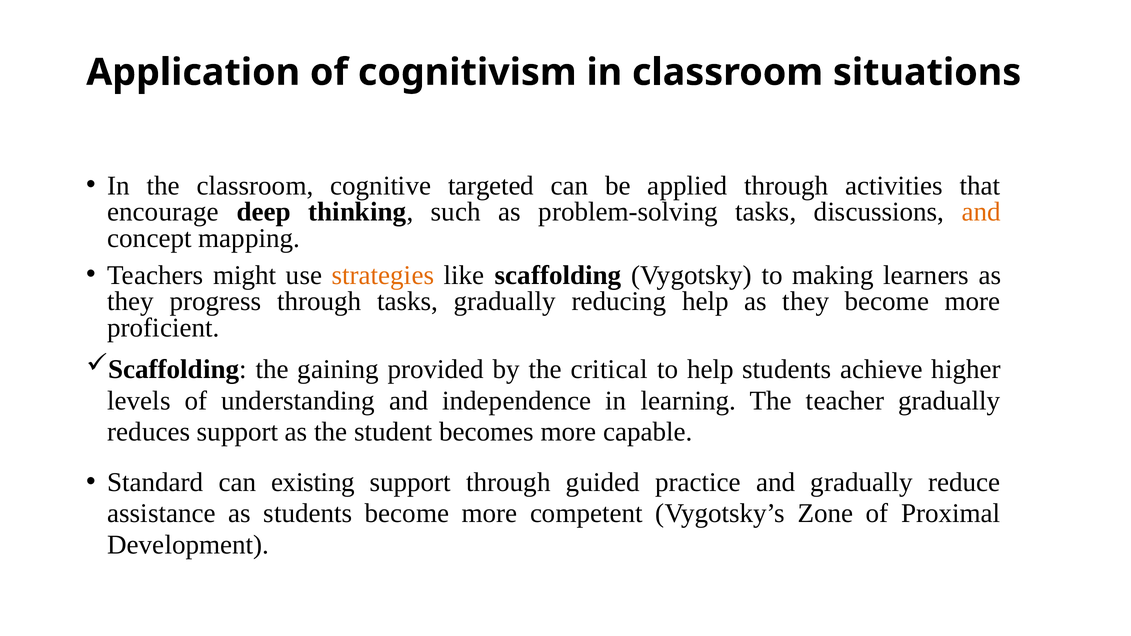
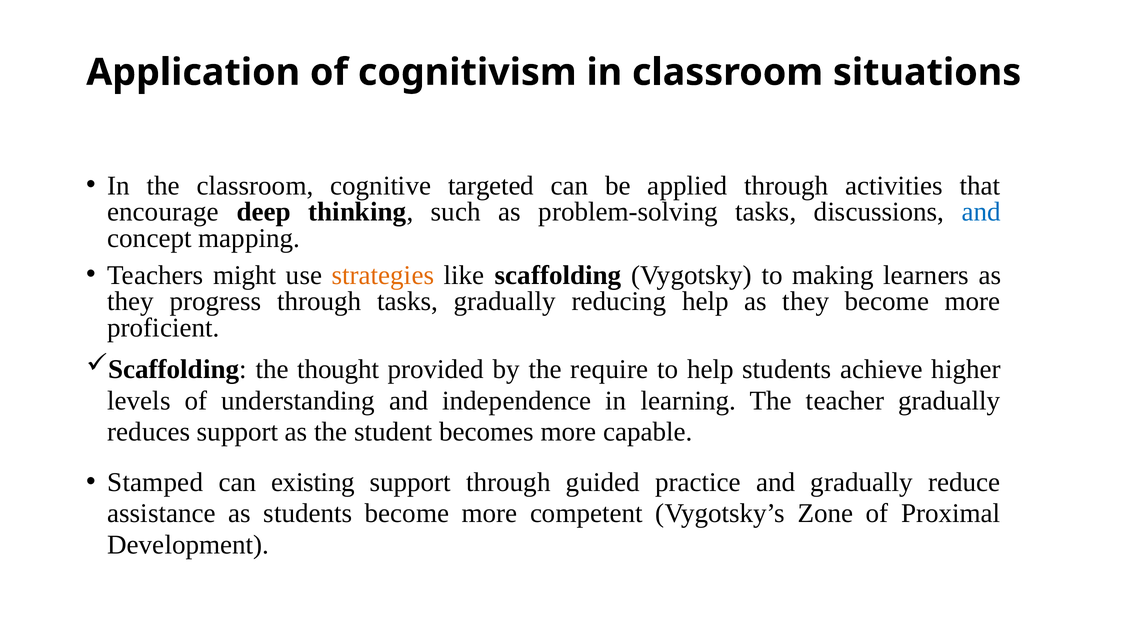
and at (981, 212) colour: orange -> blue
gaining: gaining -> thought
critical: critical -> require
Standard: Standard -> Stamped
